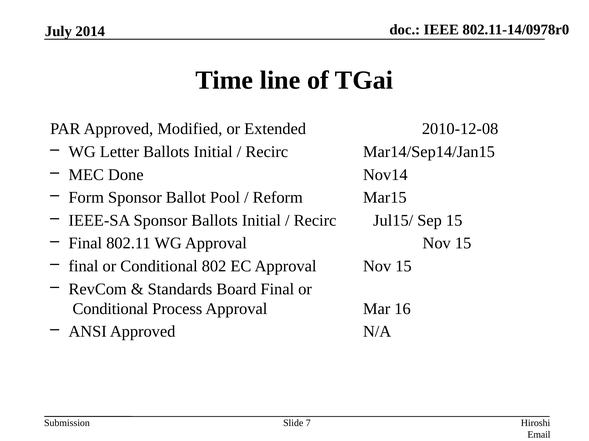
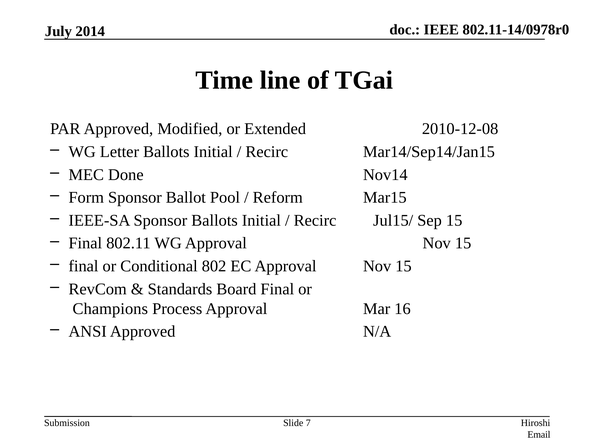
Conditional at (110, 309): Conditional -> Champions
